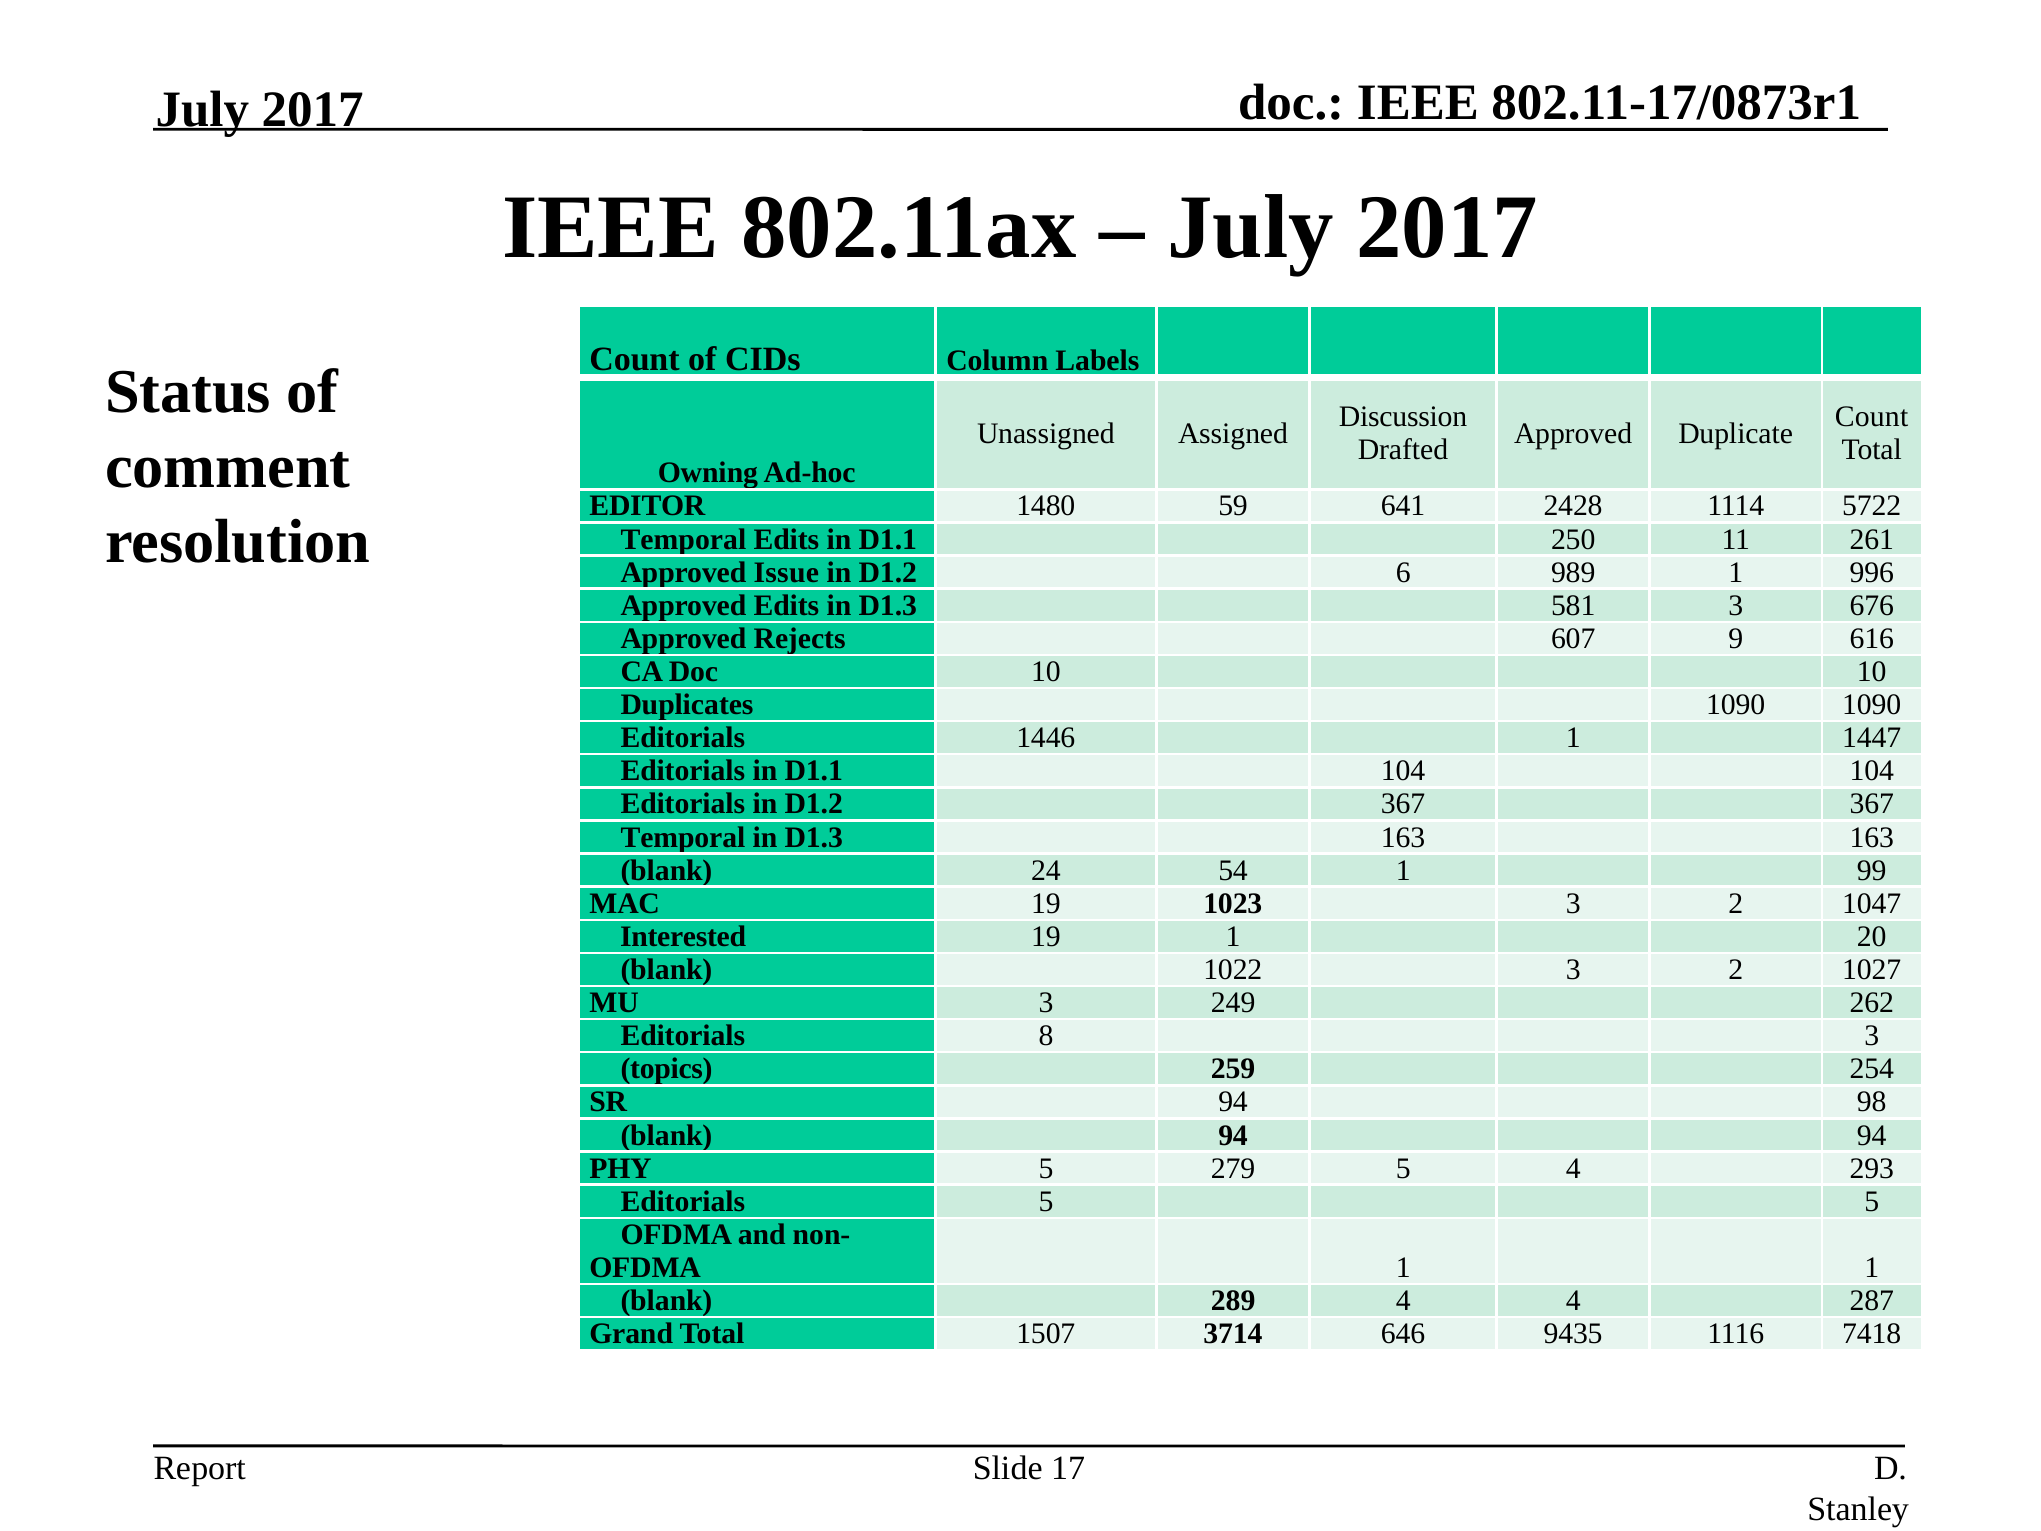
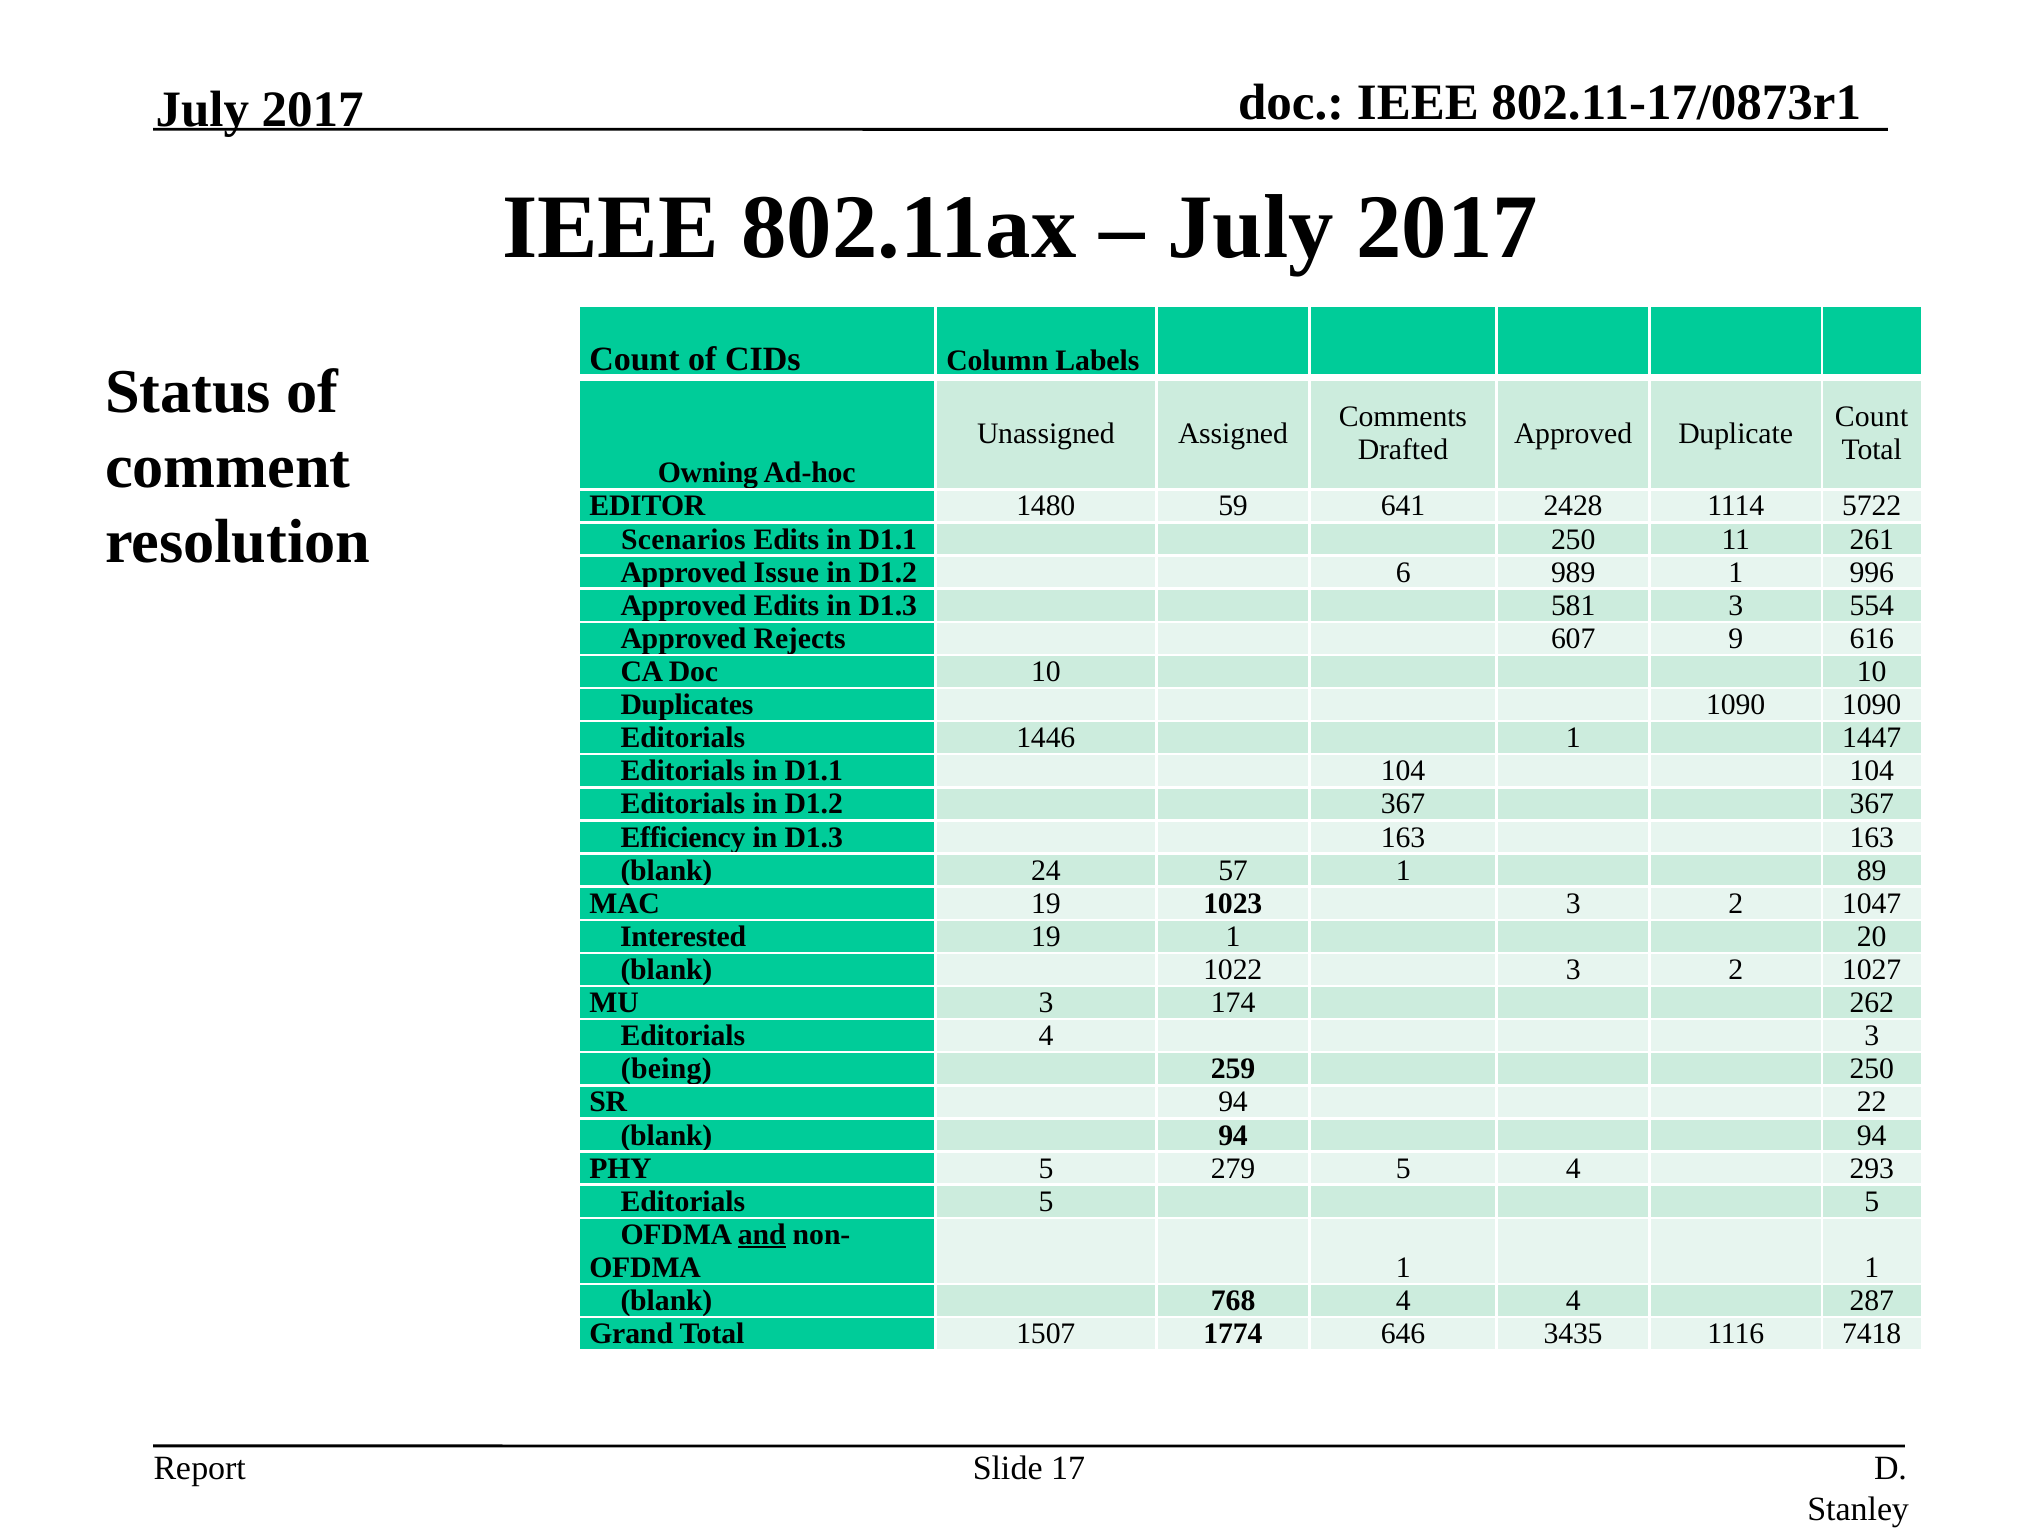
Discussion: Discussion -> Comments
Temporal at (683, 539): Temporal -> Scenarios
676: 676 -> 554
Temporal at (683, 837): Temporal -> Efficiency
54: 54 -> 57
99: 99 -> 89
249: 249 -> 174
Editorials 8: 8 -> 4
topics: topics -> being
259 254: 254 -> 250
98: 98 -> 22
and underline: none -> present
289: 289 -> 768
3714: 3714 -> 1774
9435: 9435 -> 3435
